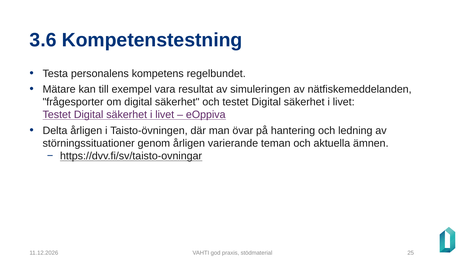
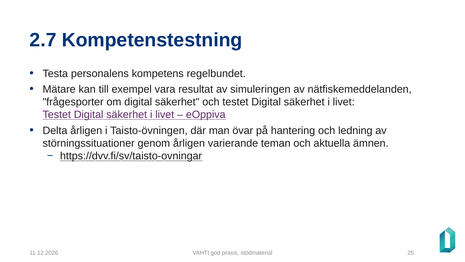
3.6: 3.6 -> 2.7
